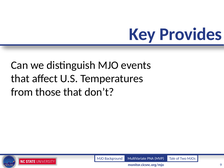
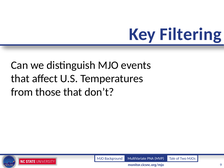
Provides: Provides -> Filtering
